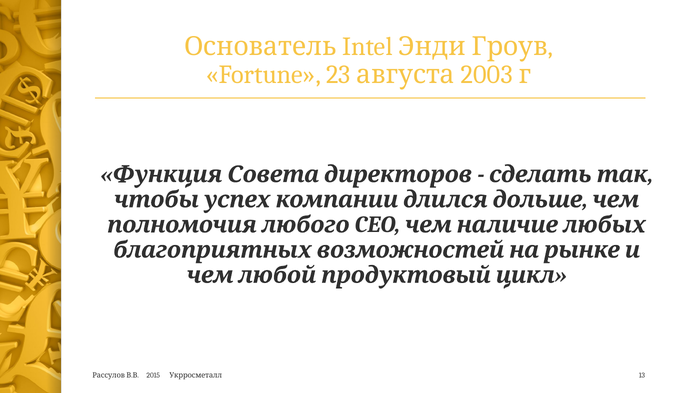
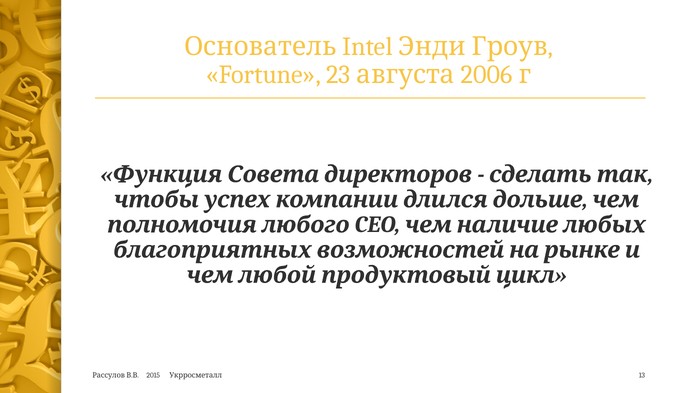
2003: 2003 -> 2006
